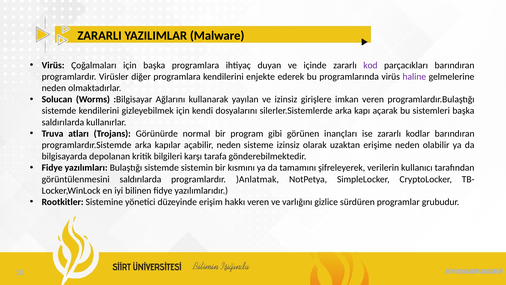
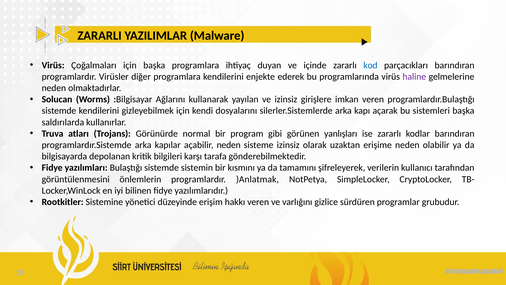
kod colour: purple -> blue
inançları: inançları -> yanlışları
görüntülenmesini saldırılarda: saldırılarda -> önlemlerin
